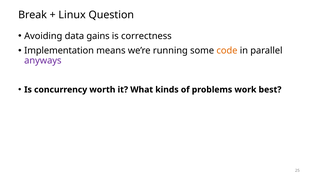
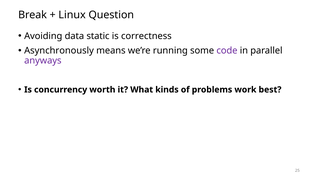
gains: gains -> static
Implementation: Implementation -> Asynchronously
code colour: orange -> purple
